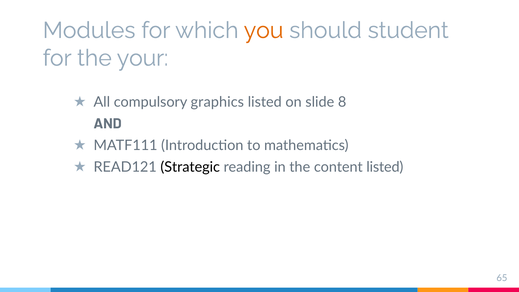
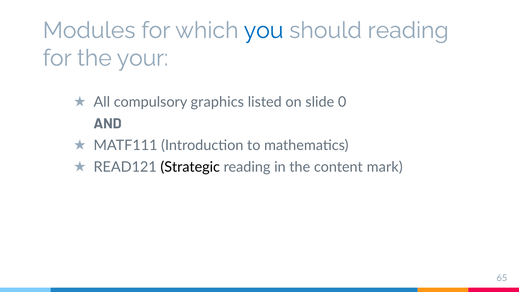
you colour: orange -> blue
should student: student -> reading
8: 8 -> 0
content listed: listed -> mark
